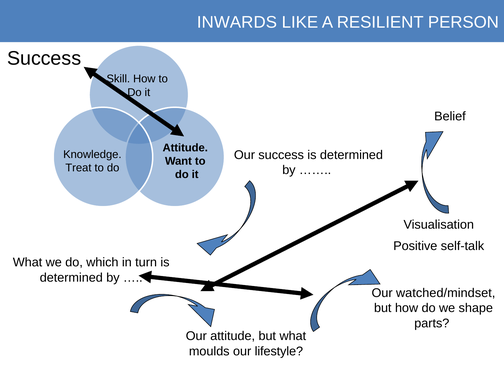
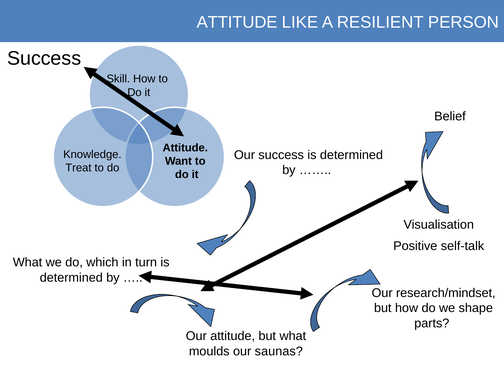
INWARDS at (237, 22): INWARDS -> ATTITUDE
watched/mindset: watched/mindset -> research/mindset
lifestyle: lifestyle -> saunas
